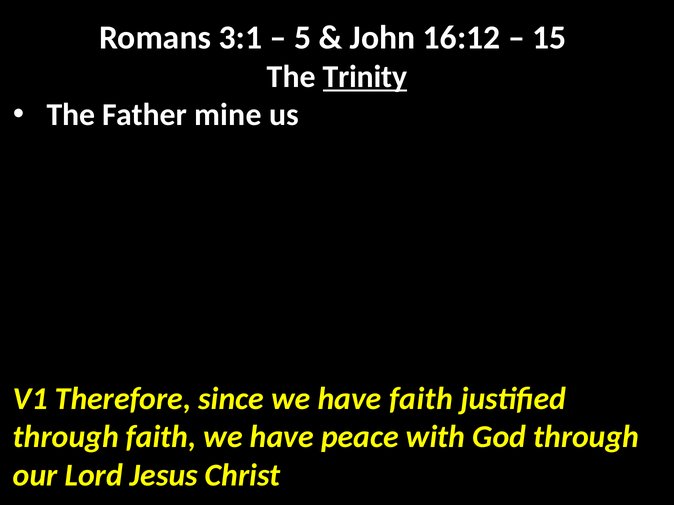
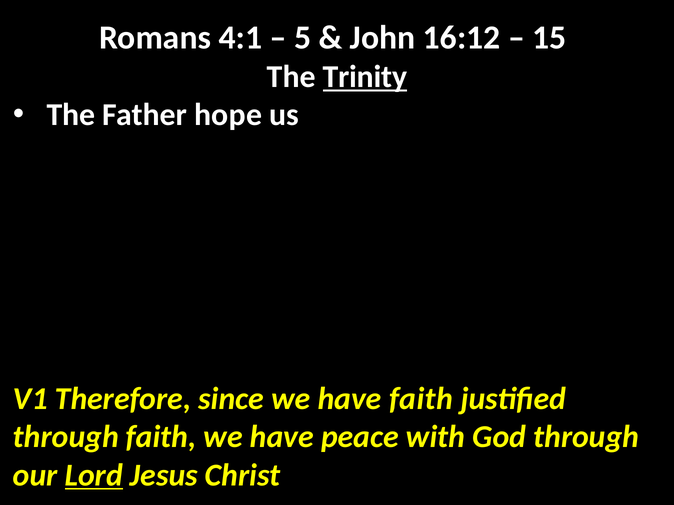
3:1: 3:1 -> 4:1
mine: mine -> hope
Lord underline: none -> present
